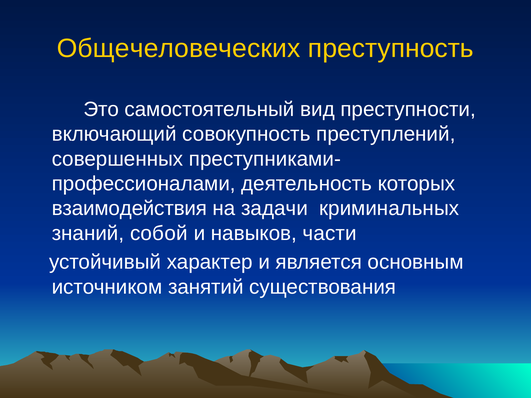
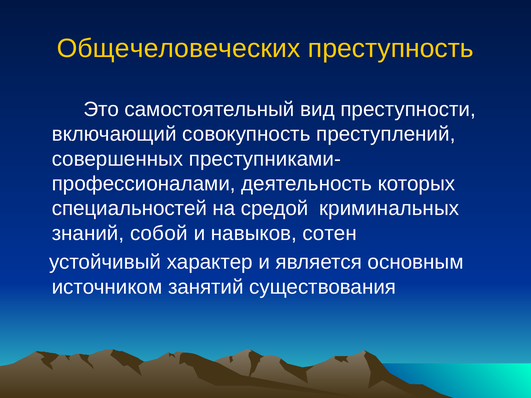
взаимодействия: взаимодействия -> специальностей
задачи: задачи -> средой
части: части -> сотен
